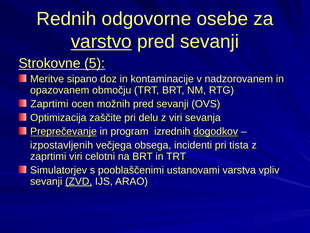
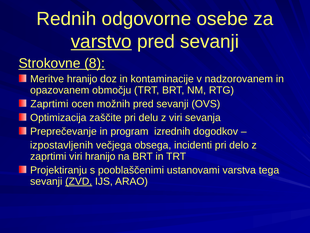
5: 5 -> 8
Meritve sipano: sipano -> hranijo
Preprečevanje underline: present -> none
dogodkov underline: present -> none
tista: tista -> delo
viri celotni: celotni -> hranijo
Simulatorjev: Simulatorjev -> Projektiranju
vpliv: vpliv -> tega
